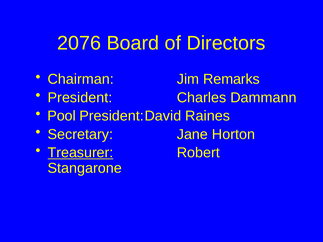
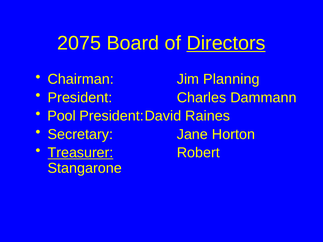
2076: 2076 -> 2075
Directors underline: none -> present
Remarks: Remarks -> Planning
